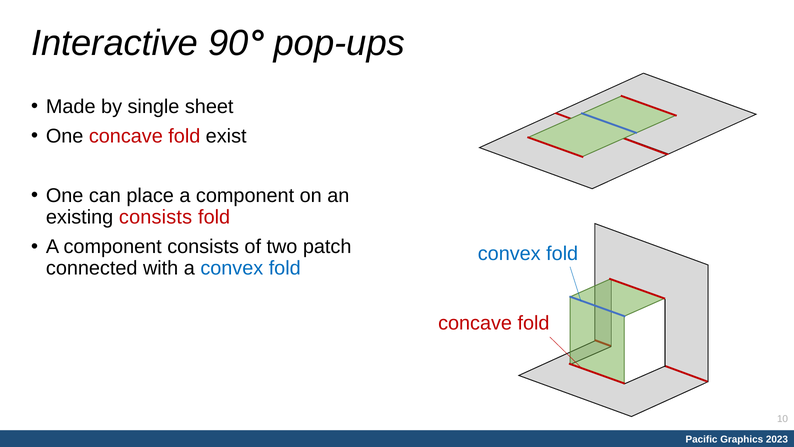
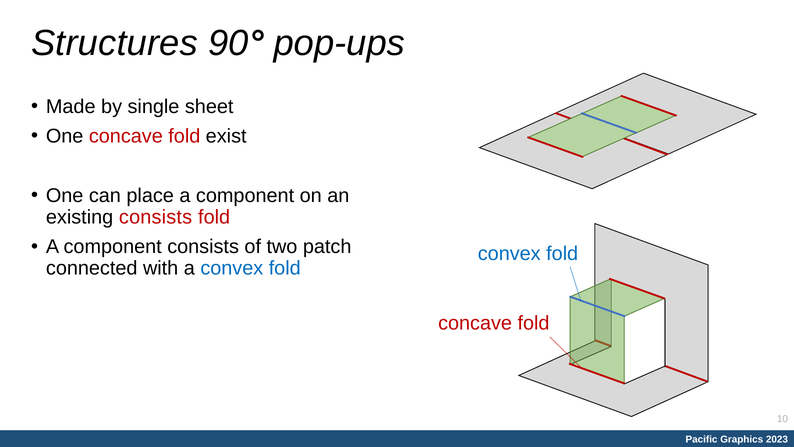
Interactive: Interactive -> Structures
